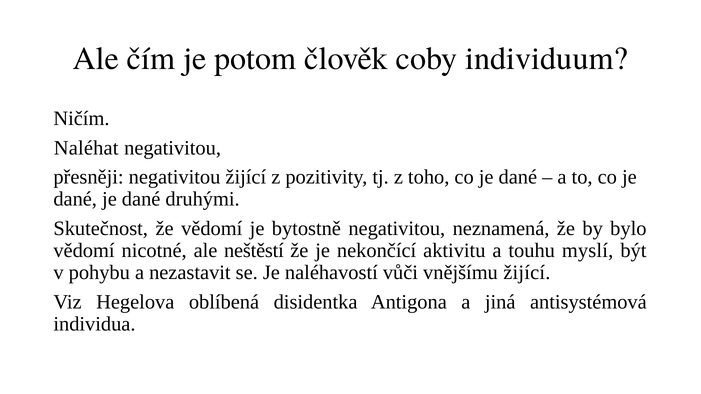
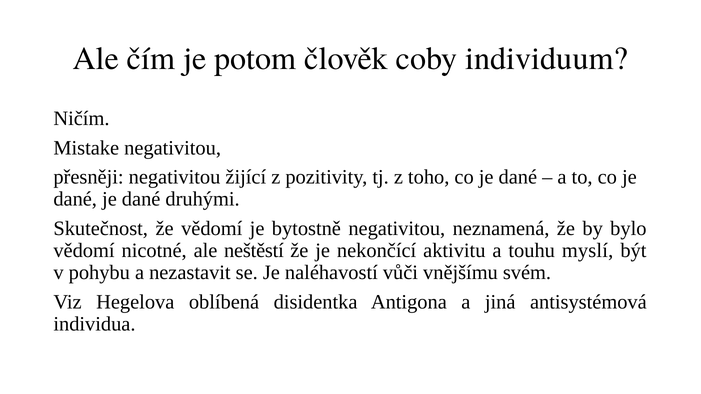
Naléhat: Naléhat -> Mistake
vnějšímu žijící: žijící -> svém
